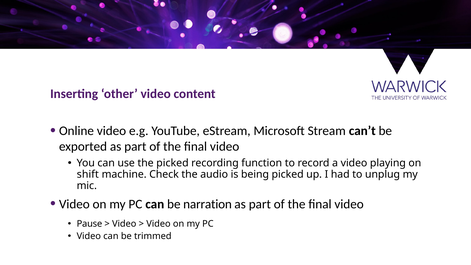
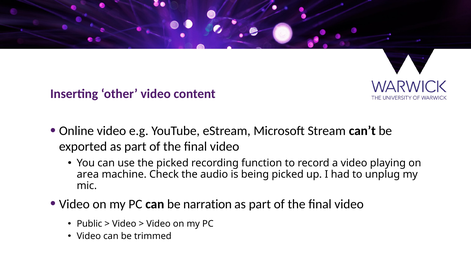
shift: shift -> area
Pause: Pause -> Public
